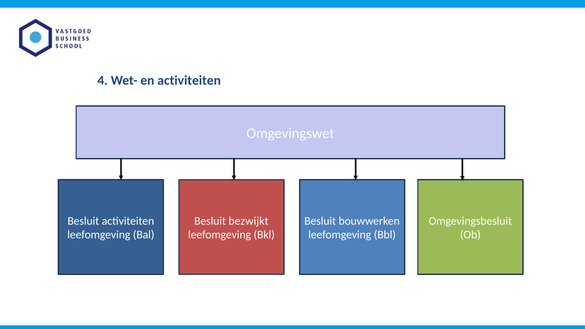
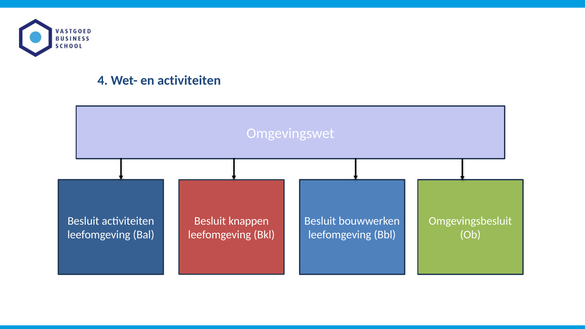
bezwijkt: bezwijkt -> knappen
